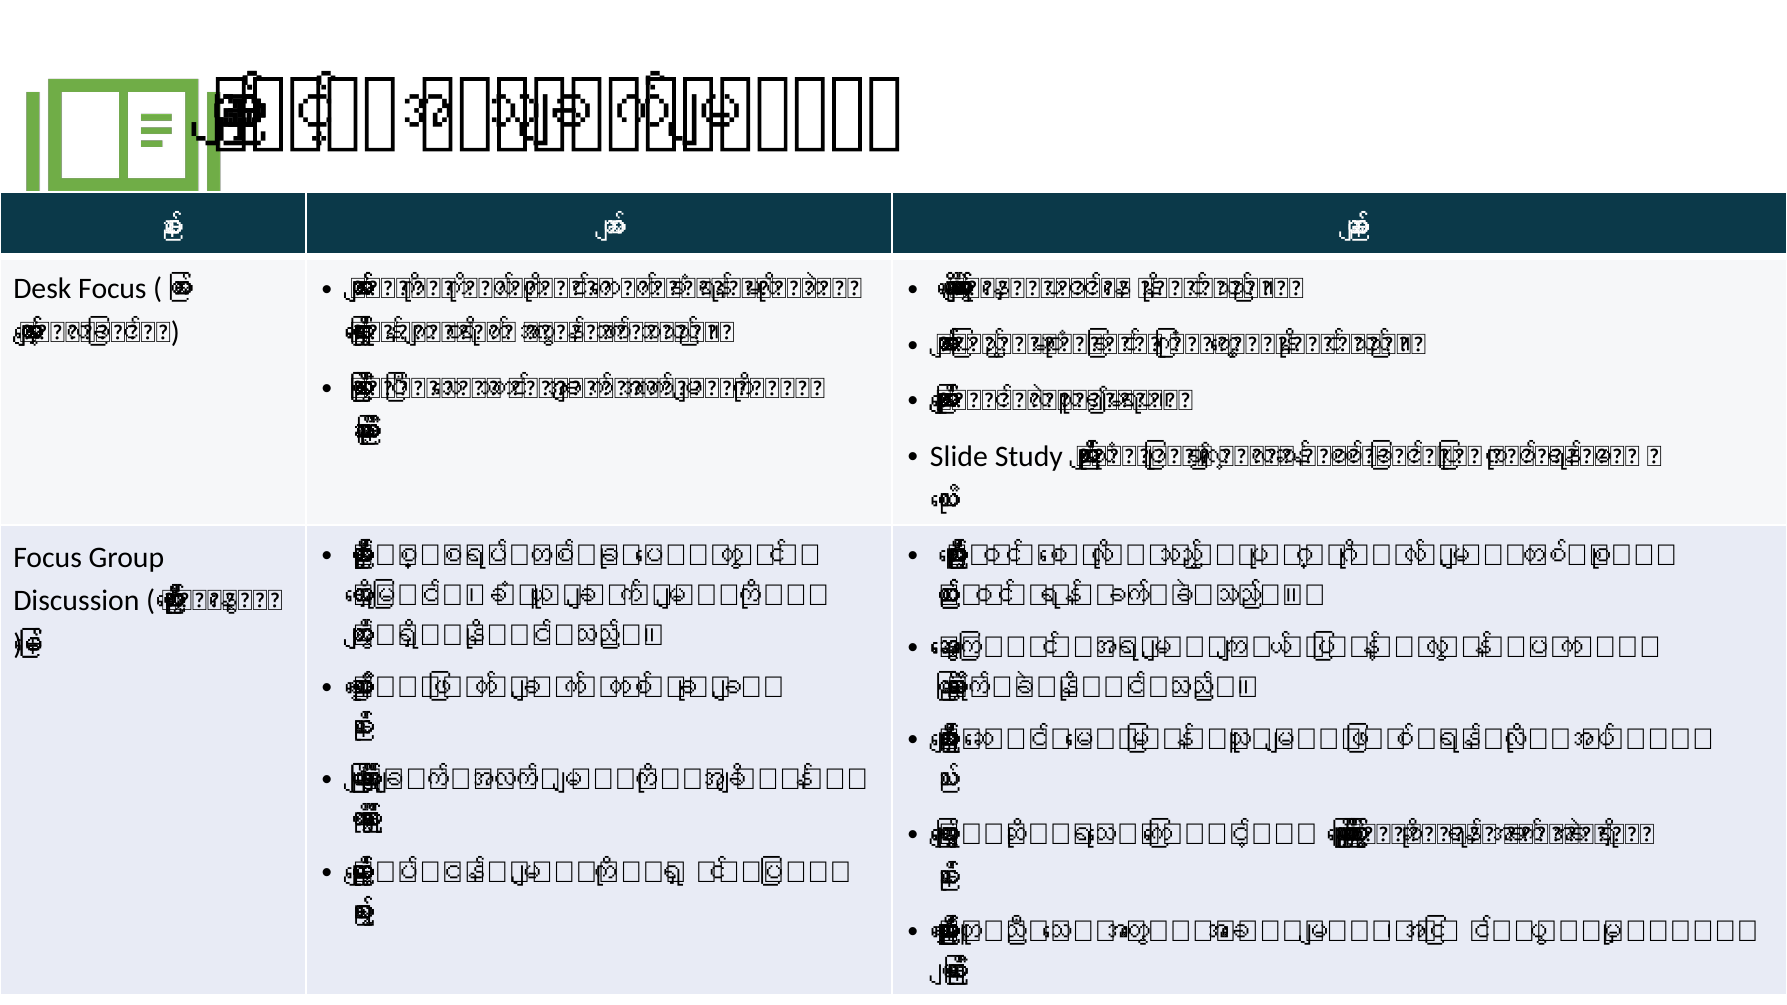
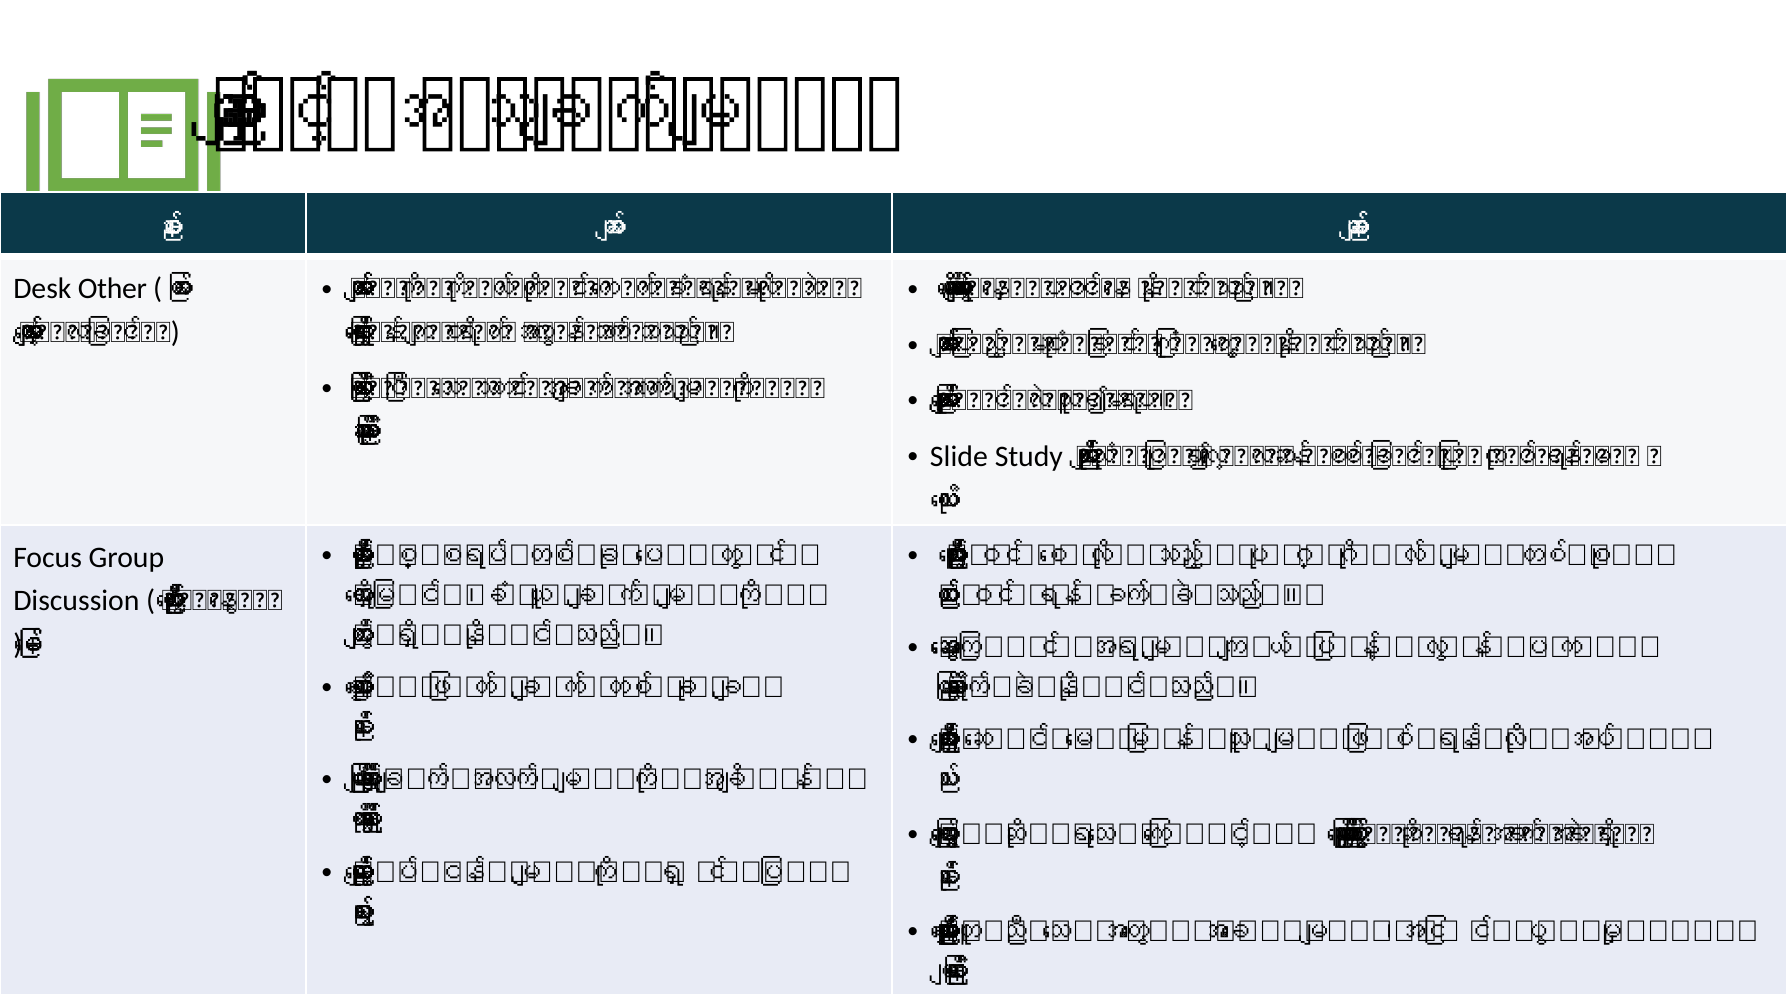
Desk Focus: Focus -> Other
